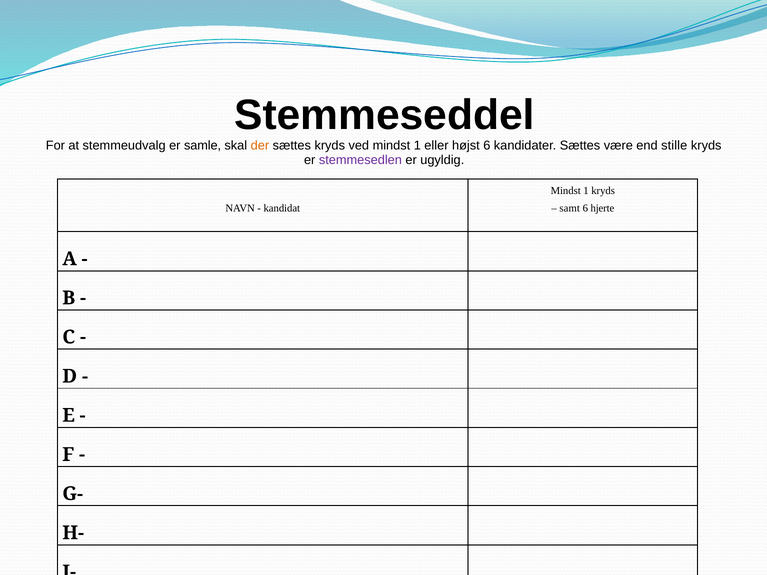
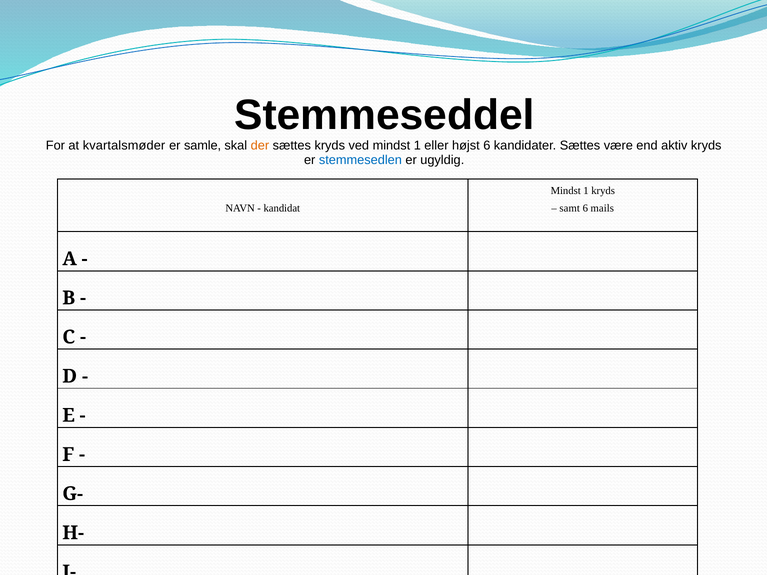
stemmeudvalg: stemmeudvalg -> kvartalsmøder
stille: stille -> aktiv
stemmesedlen colour: purple -> blue
hjerte: hjerte -> mails
